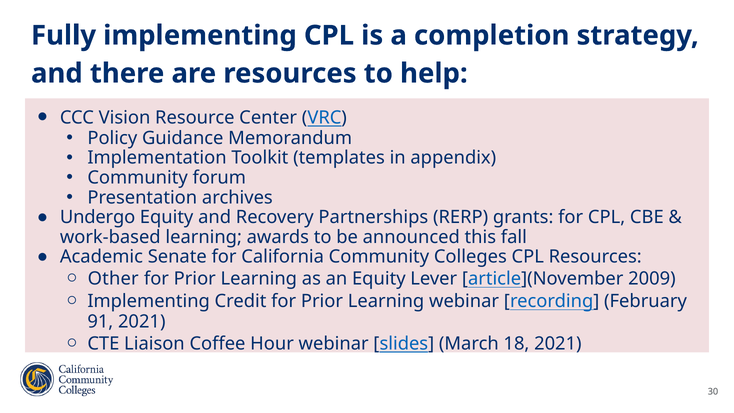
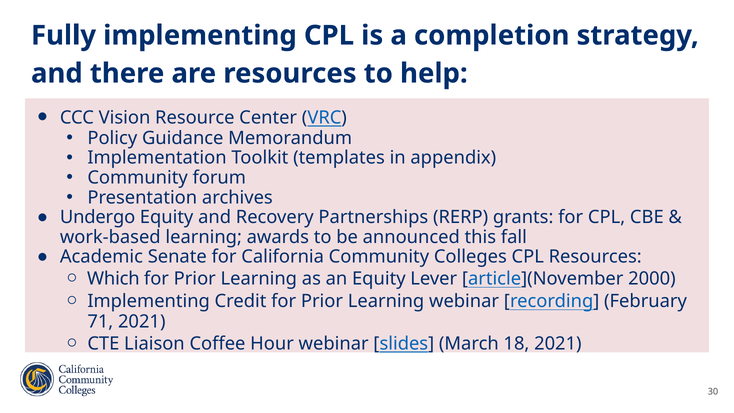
Other: Other -> Which
2009: 2009 -> 2000
91: 91 -> 71
